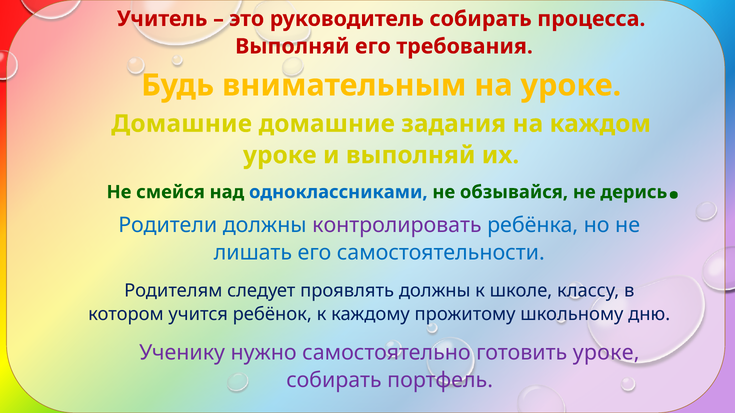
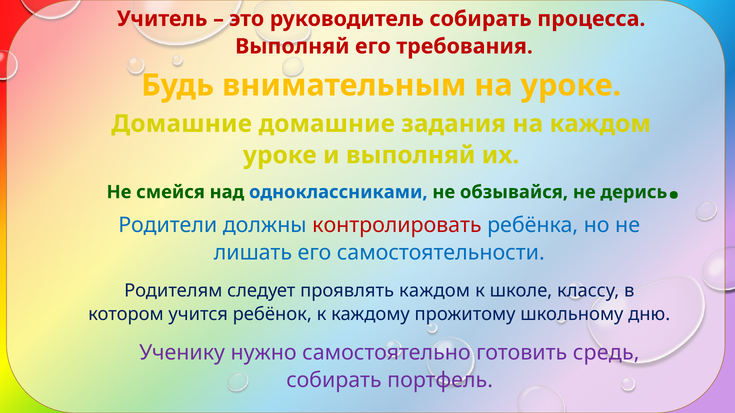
контролировать colour: purple -> red
проявлять должны: должны -> каждом
готовить уроке: уроке -> средь
